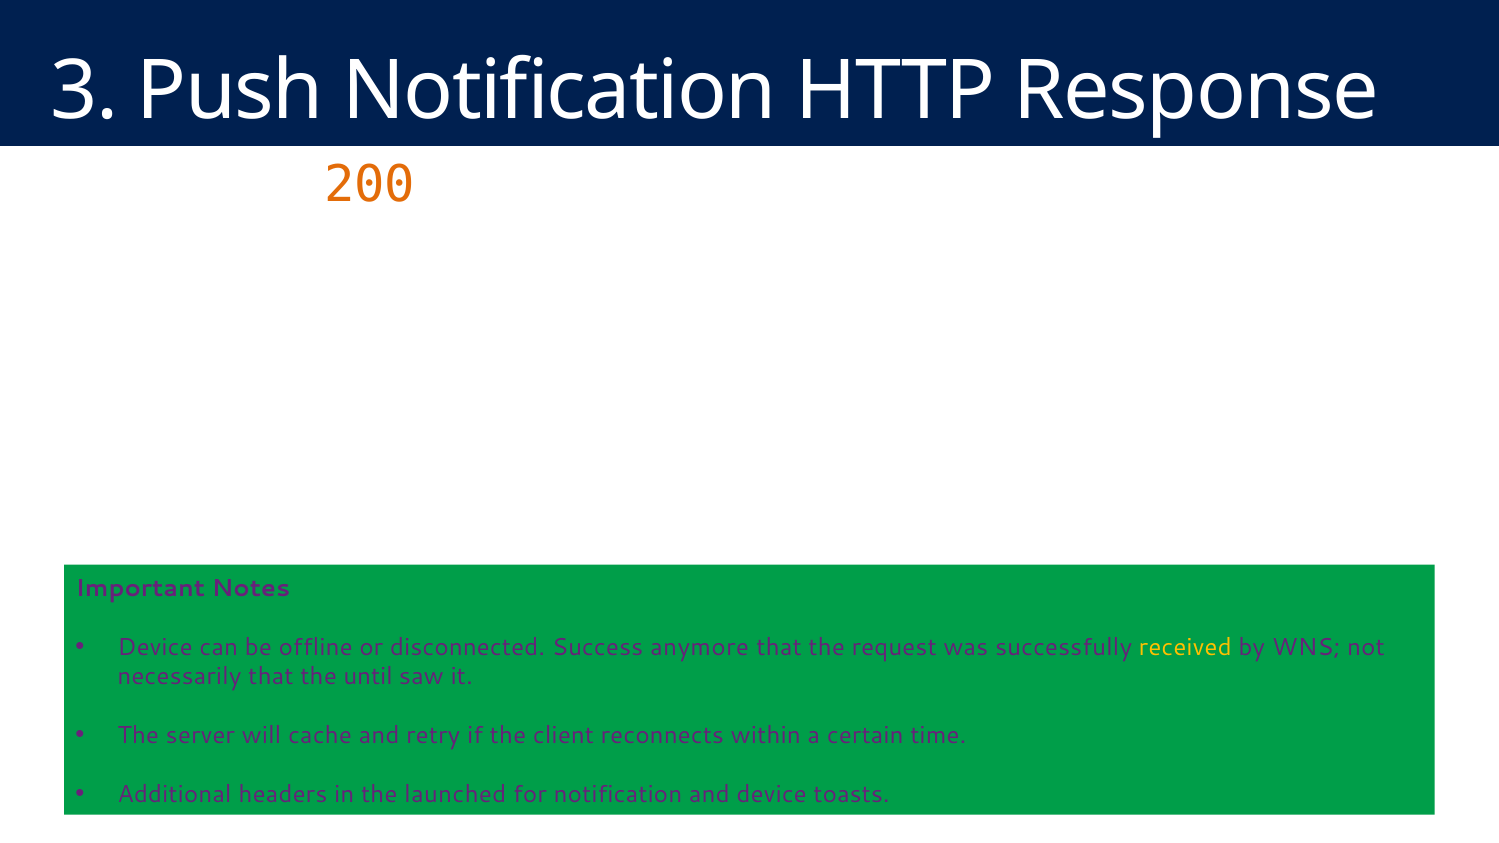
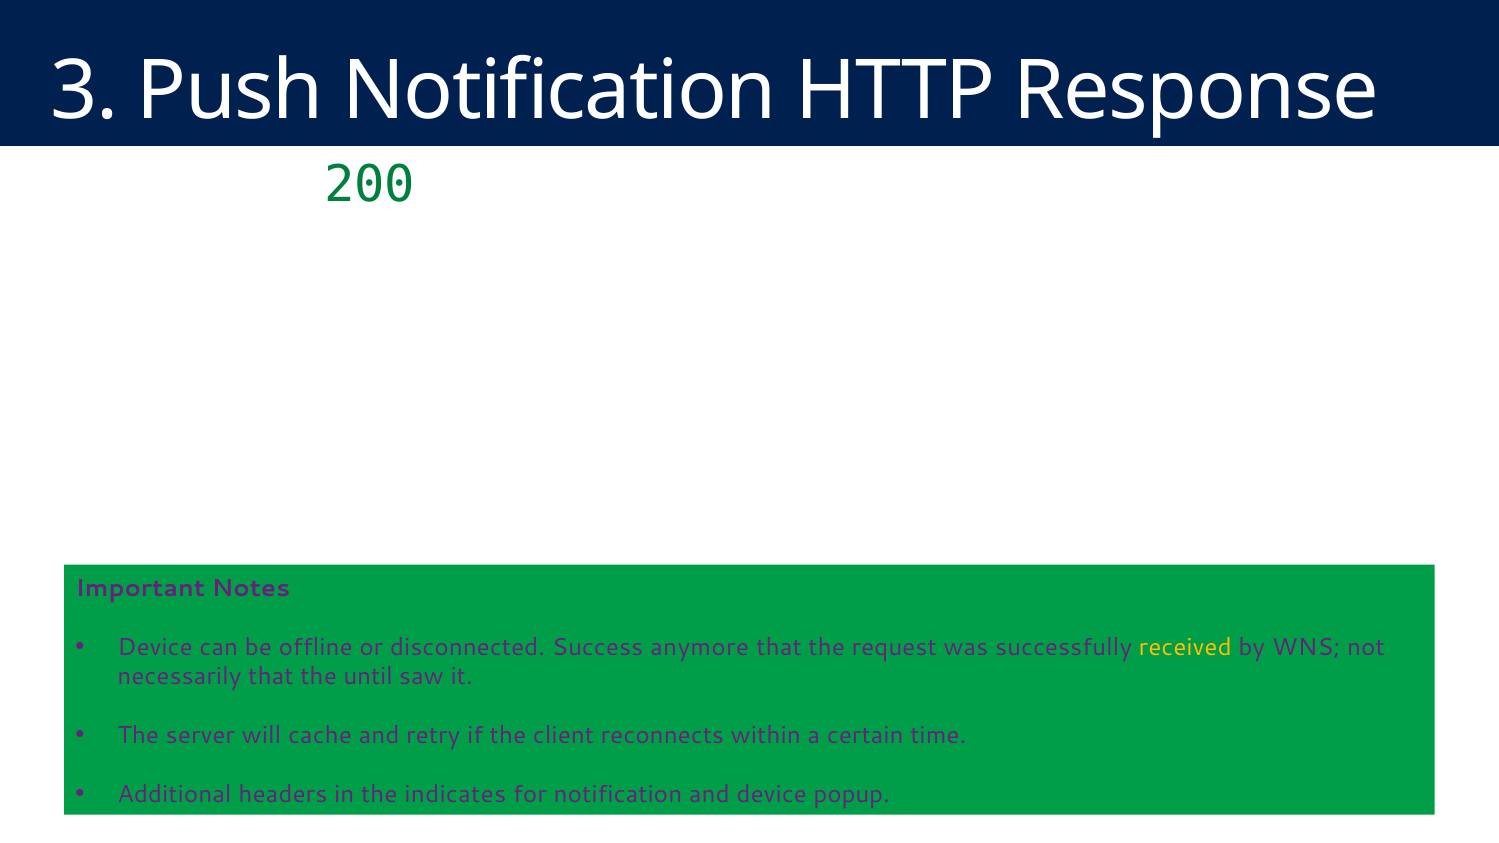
200 colour: orange -> green
launched: launched -> indicates
toasts: toasts -> popup
